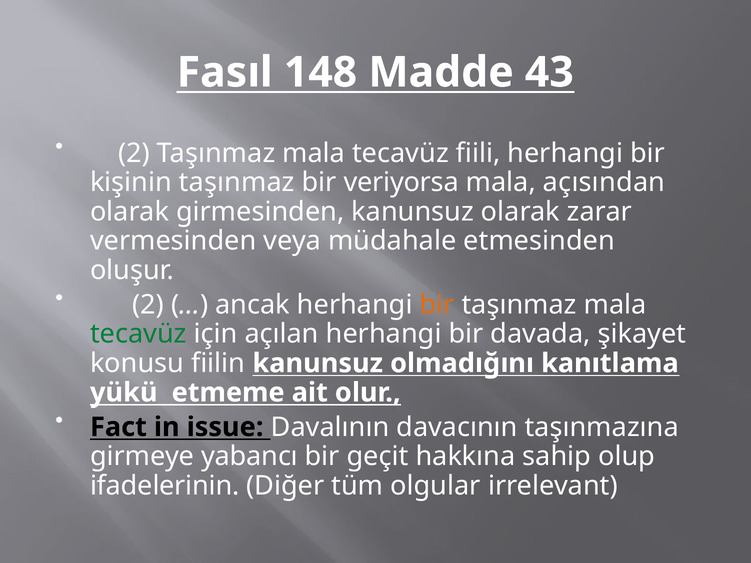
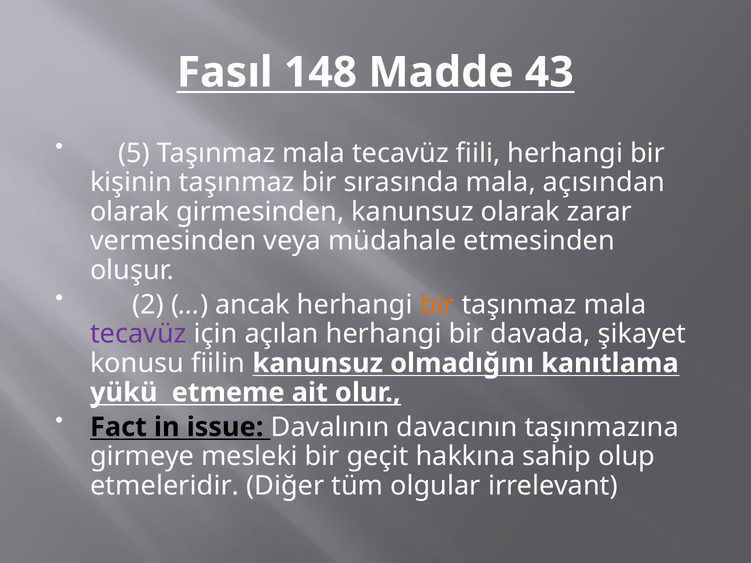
2 at (134, 153): 2 -> 5
veriyorsa: veriyorsa -> sırasında
tecavüz at (138, 334) colour: green -> purple
yabancı: yabancı -> mesleki
ifadelerinin: ifadelerinin -> etmeleridir
